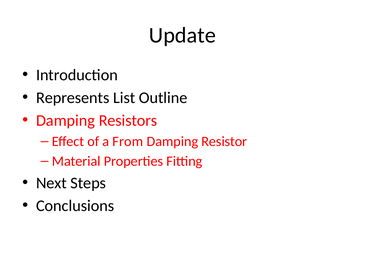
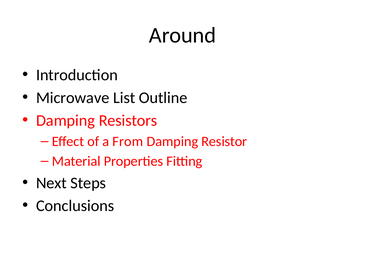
Update: Update -> Around
Represents: Represents -> Microwave
